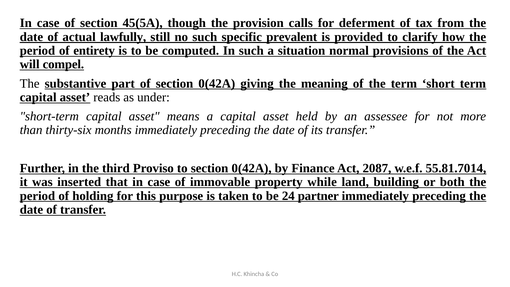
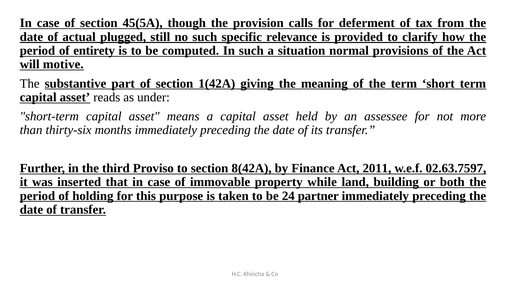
lawfully: lawfully -> plugged
prevalent: prevalent -> relevance
compel: compel -> motive
of section 0(42A: 0(42A -> 1(42A
to section 0(42A: 0(42A -> 8(42A
2087: 2087 -> 2011
55.81.7014: 55.81.7014 -> 02.63.7597
